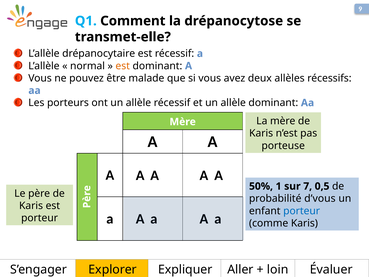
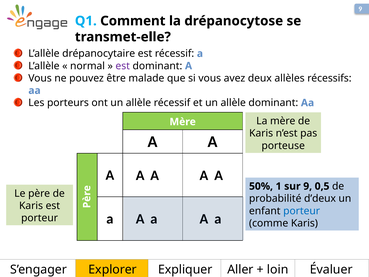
est at (123, 66) colour: orange -> purple
sur 7: 7 -> 9
d’vous: d’vous -> d’deux
